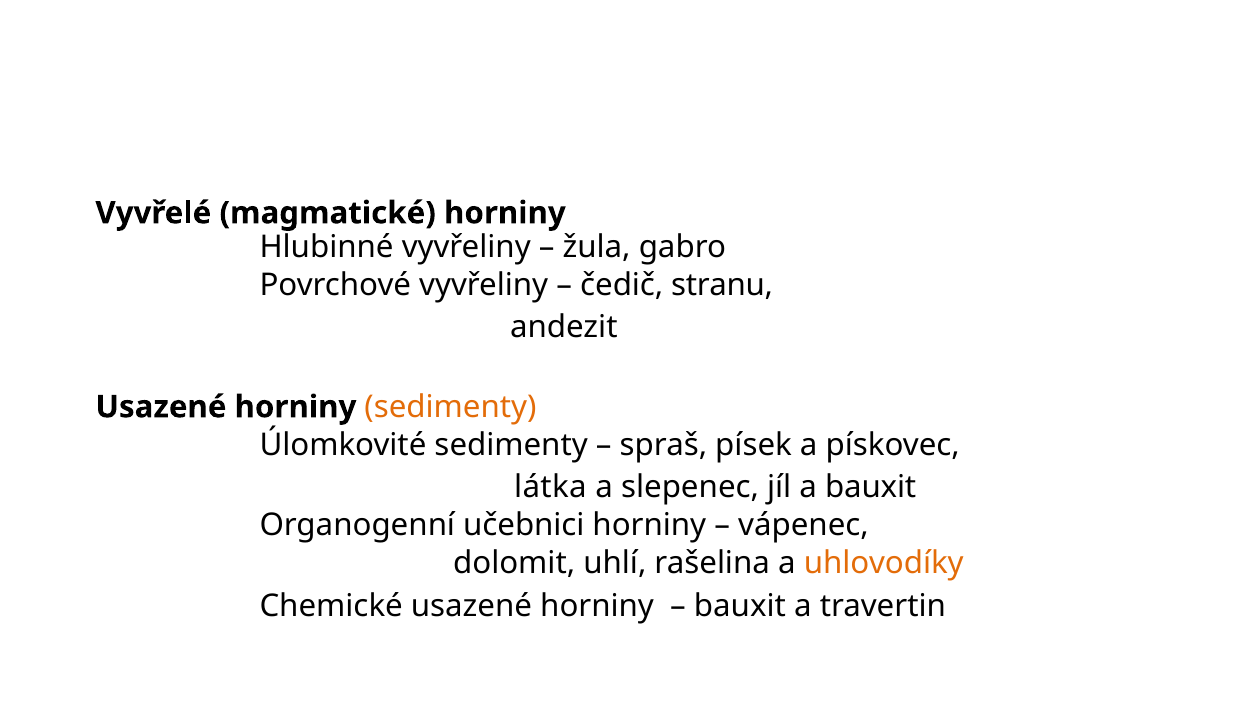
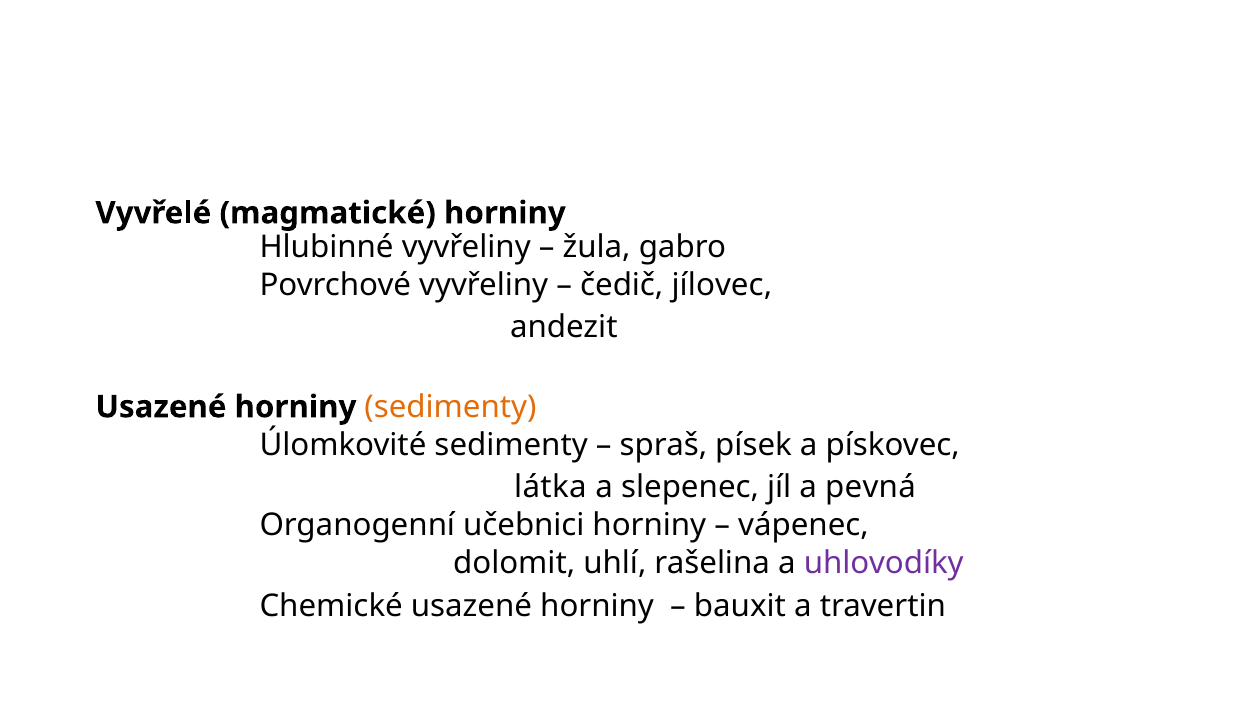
stranu: stranu -> jílovec
a bauxit: bauxit -> pevná
uhlovodíky colour: orange -> purple
